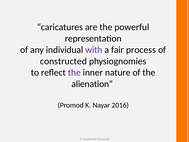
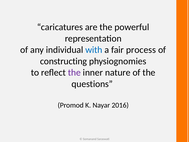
with colour: purple -> blue
constructed: constructed -> constructing
alienation: alienation -> questions
